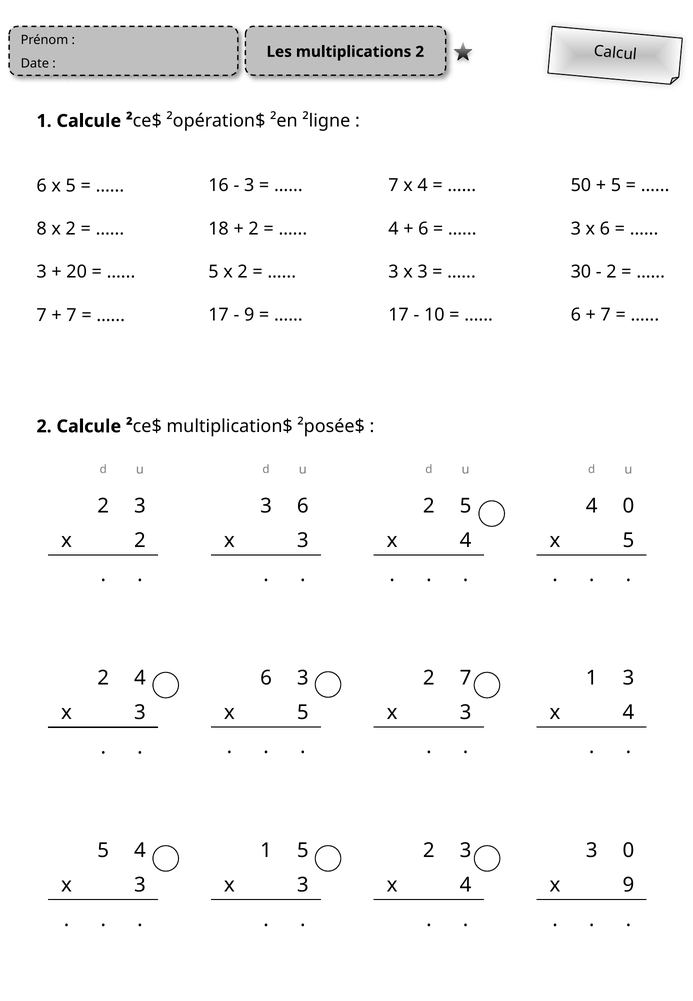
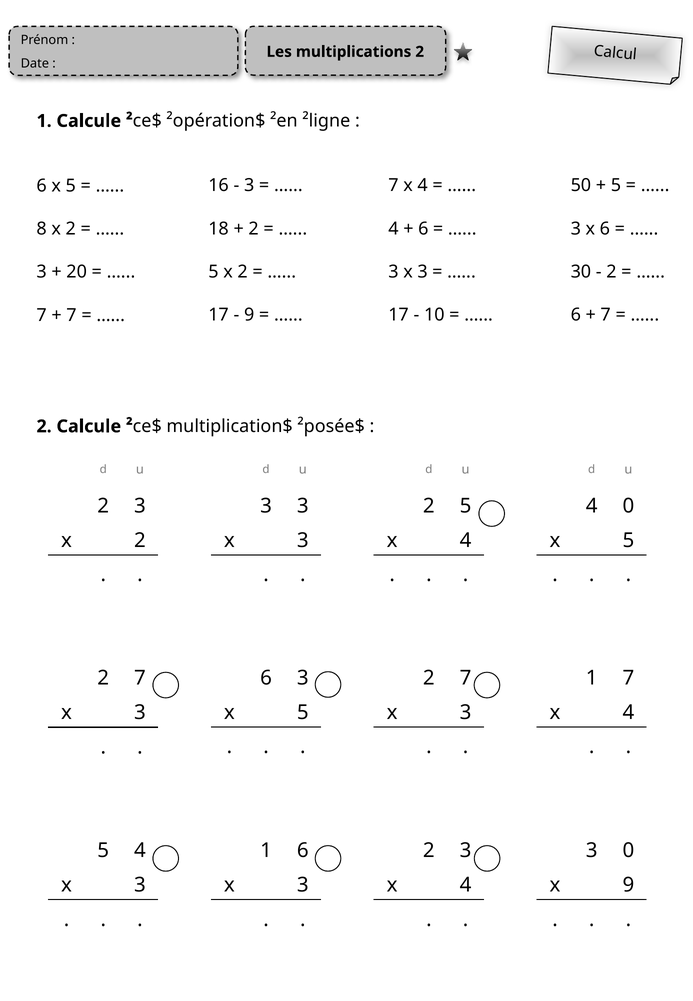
3 6: 6 -> 3
1 3: 3 -> 7
4 at (140, 678): 4 -> 7
1 5: 5 -> 6
